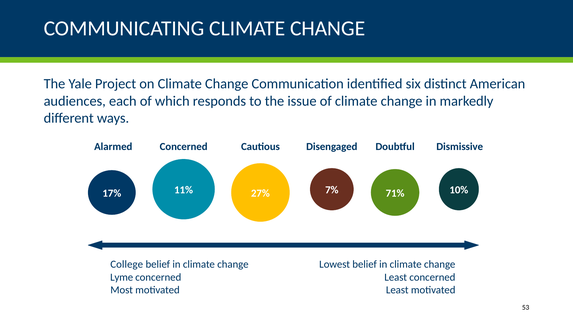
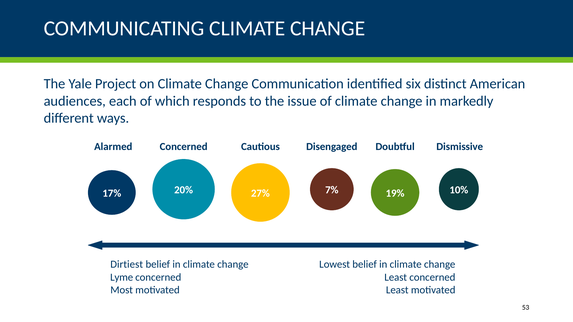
11%: 11% -> 20%
71%: 71% -> 19%
College: College -> Dirtiest
